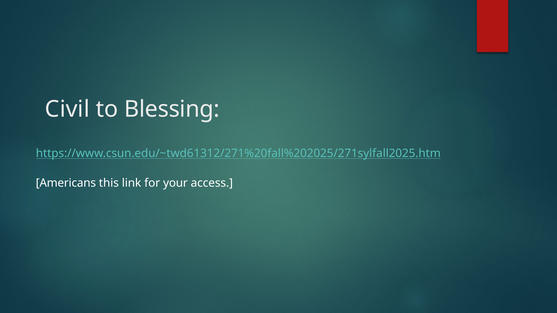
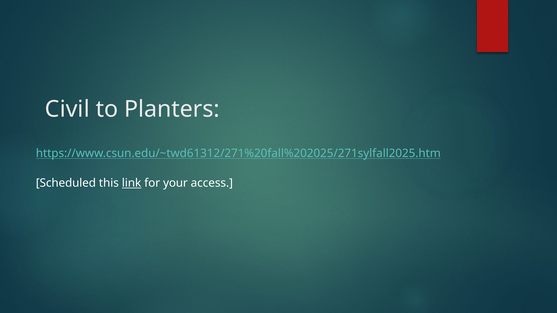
Blessing: Blessing -> Planters
Americans: Americans -> Scheduled
link underline: none -> present
